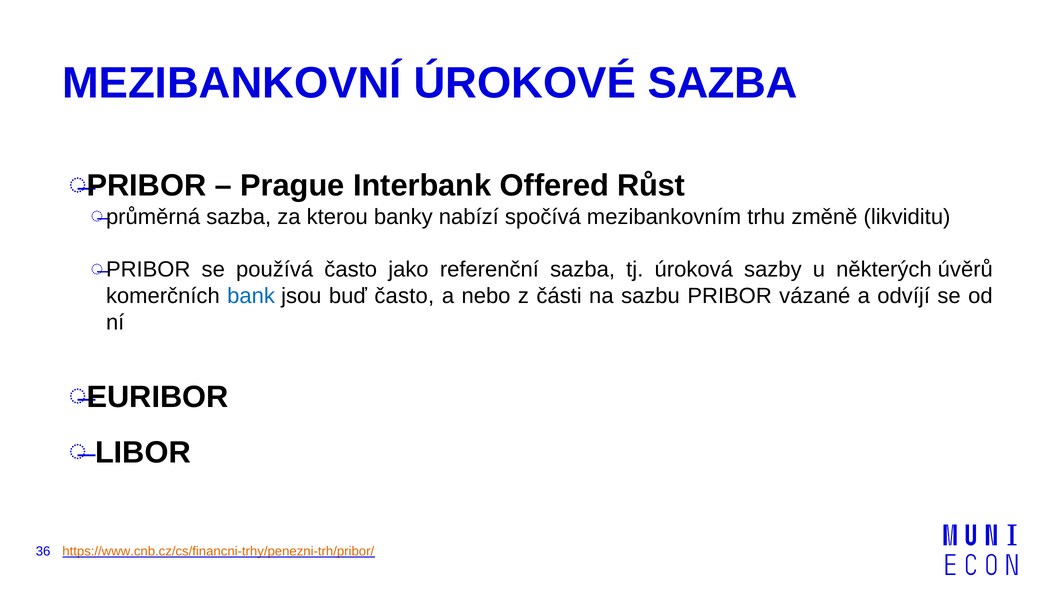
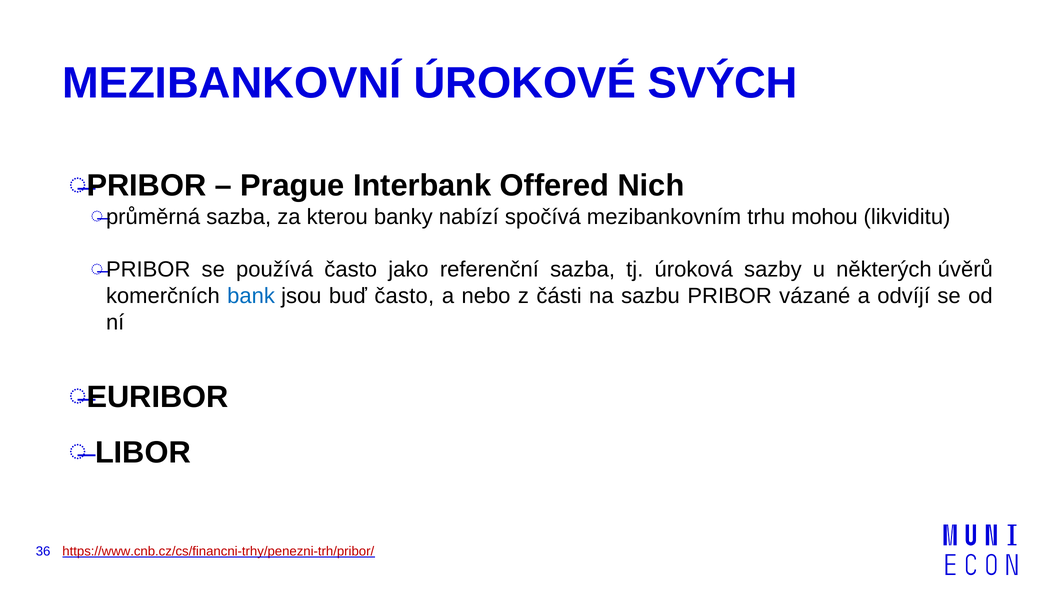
ÚROKOVÉ SAZBA: SAZBA -> SVÝCH
Růst: Růst -> Nich
změně: změně -> mohou
https://www.cnb.cz/cs/financni-trhy/penezni-trh/pribor/ colour: orange -> red
